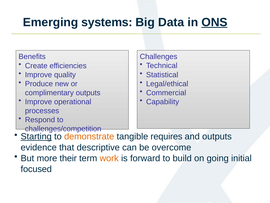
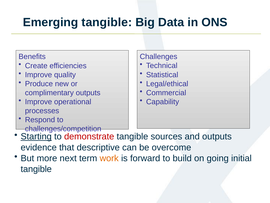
Emerging systems: systems -> tangible
ONS underline: present -> none
demonstrate colour: orange -> red
requires: requires -> sources
their: their -> next
focused at (36, 169): focused -> tangible
